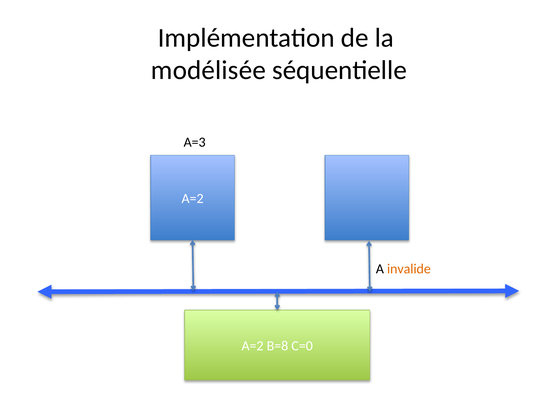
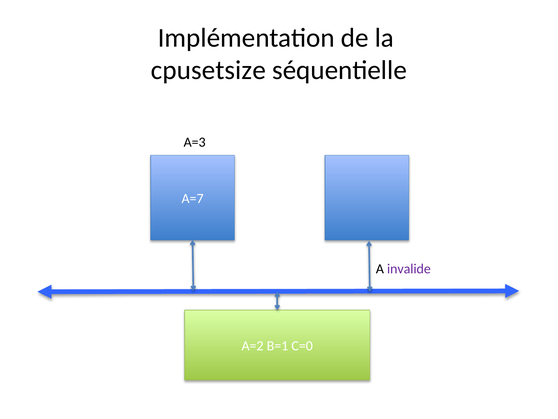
modélisée: modélisée -> cpusetsize
A=2 at (193, 198): A=2 -> A=7
invalide colour: orange -> purple
B=8: B=8 -> B=1
